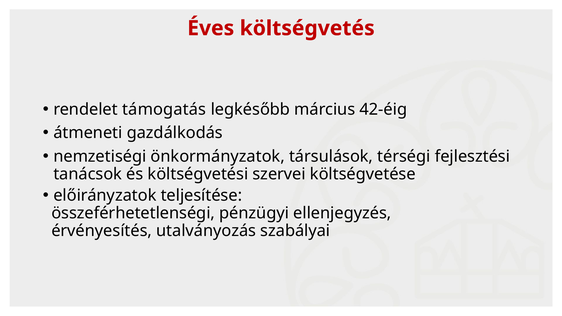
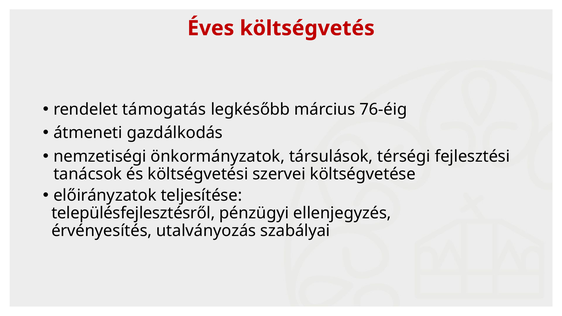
42-éig: 42-éig -> 76-éig
összeférhetetlenségi: összeférhetetlenségi -> településfejlesztésről
